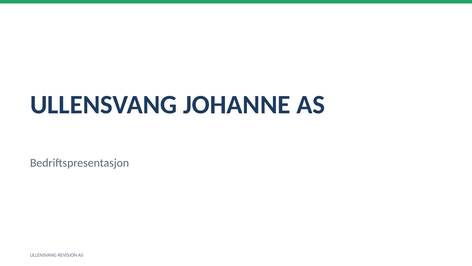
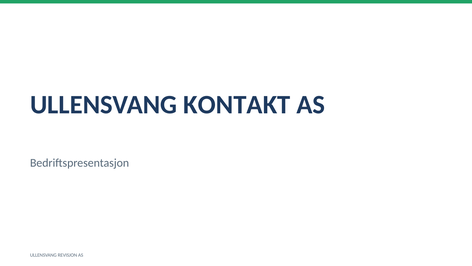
JOHANNE: JOHANNE -> KONTAKT
